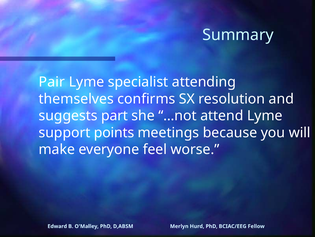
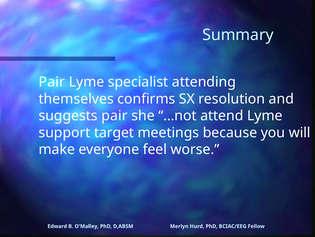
suggests part: part -> pair
points: points -> target
